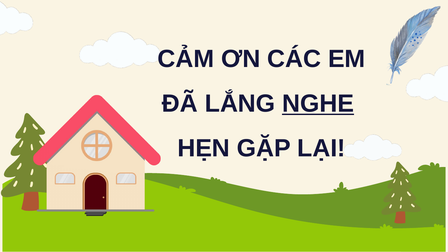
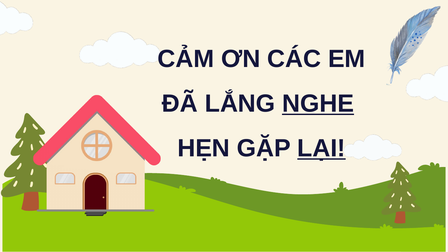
LẠI underline: none -> present
